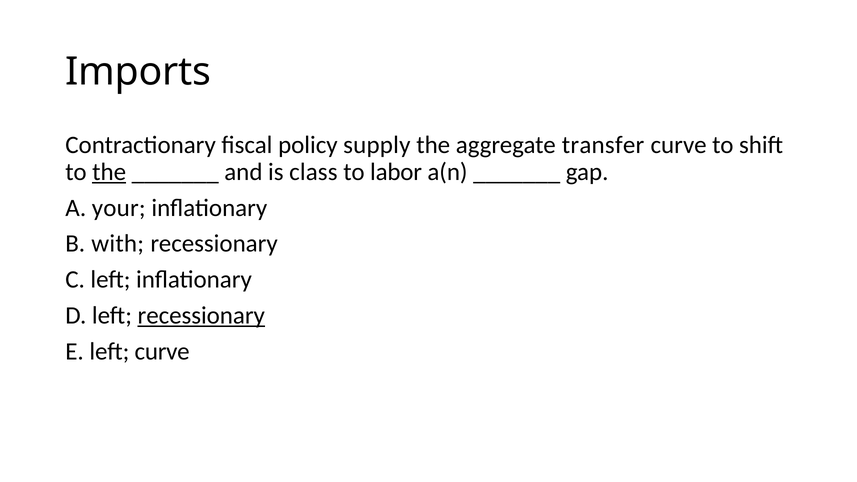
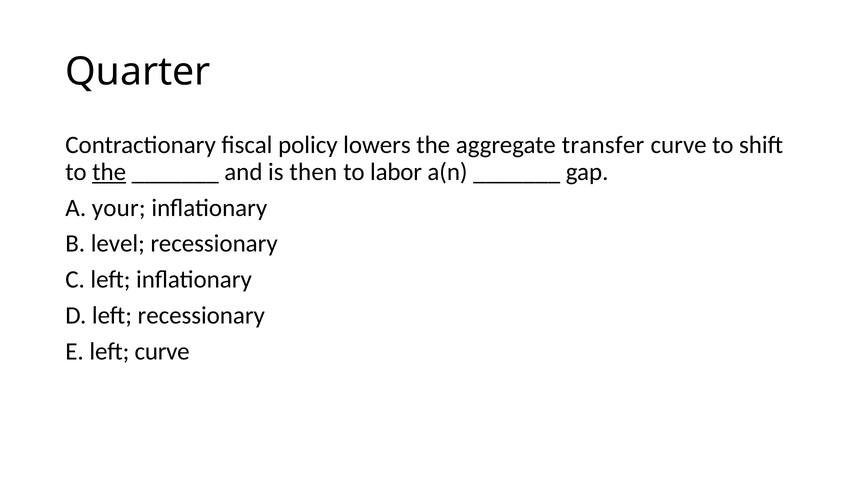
Imports: Imports -> Quarter
supply: supply -> lowers
class: class -> then
with: with -> level
recessionary at (201, 316) underline: present -> none
